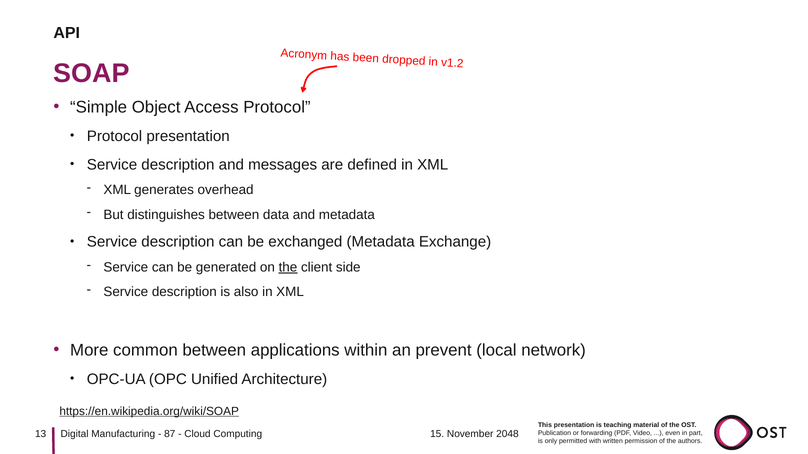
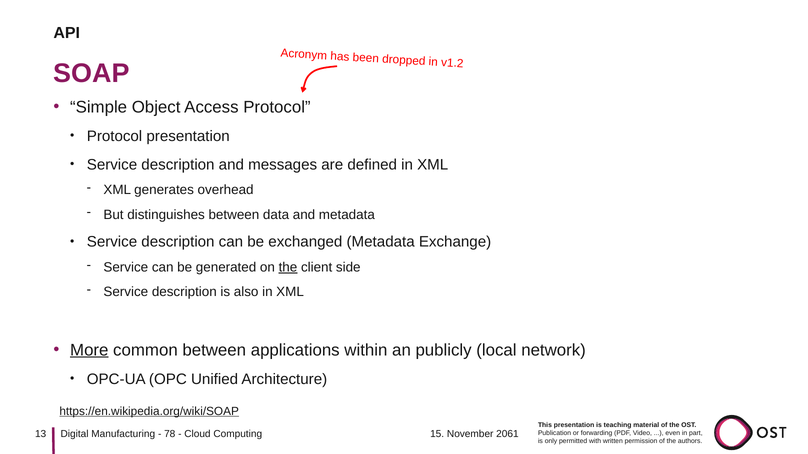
More underline: none -> present
prevent: prevent -> publicly
2048: 2048 -> 2061
87: 87 -> 78
